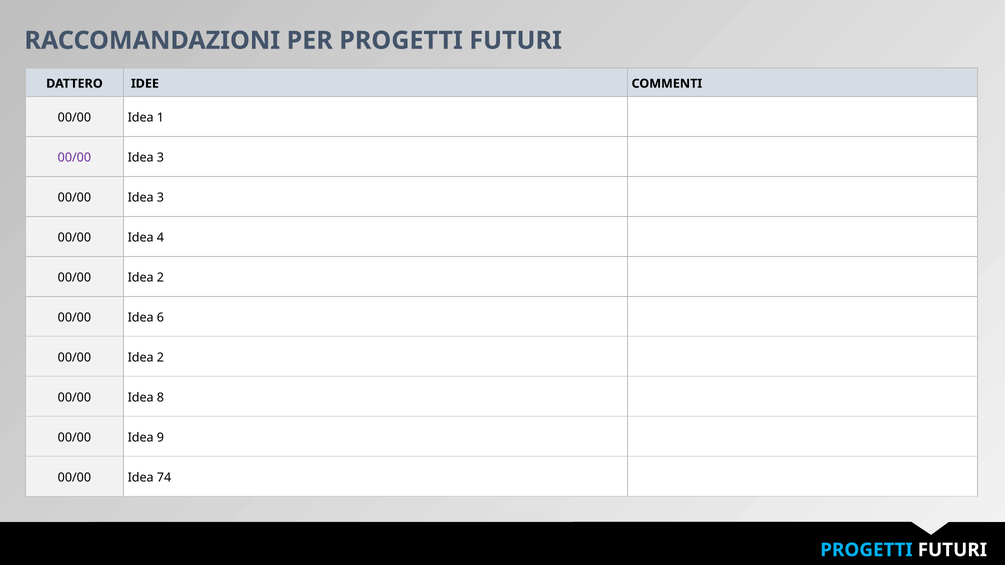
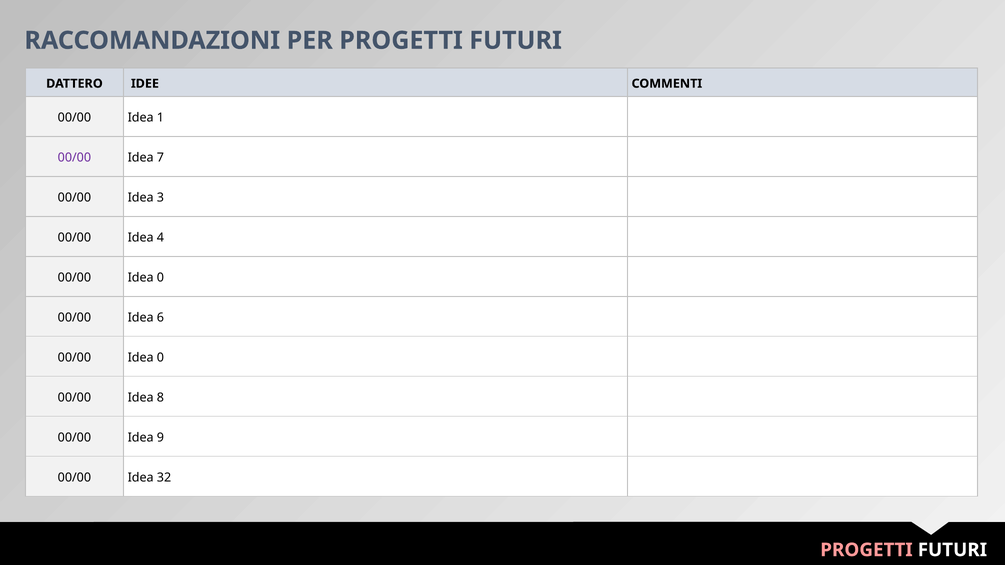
3 at (160, 158): 3 -> 7
2 at (160, 278): 2 -> 0
2 at (160, 358): 2 -> 0
74: 74 -> 32
PROGETTI at (866, 550) colour: light blue -> pink
